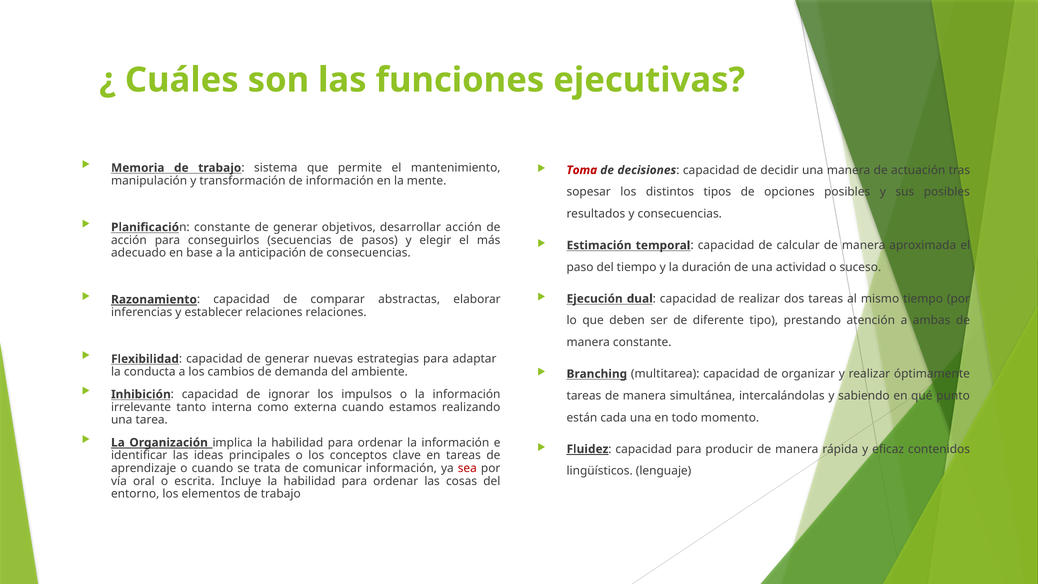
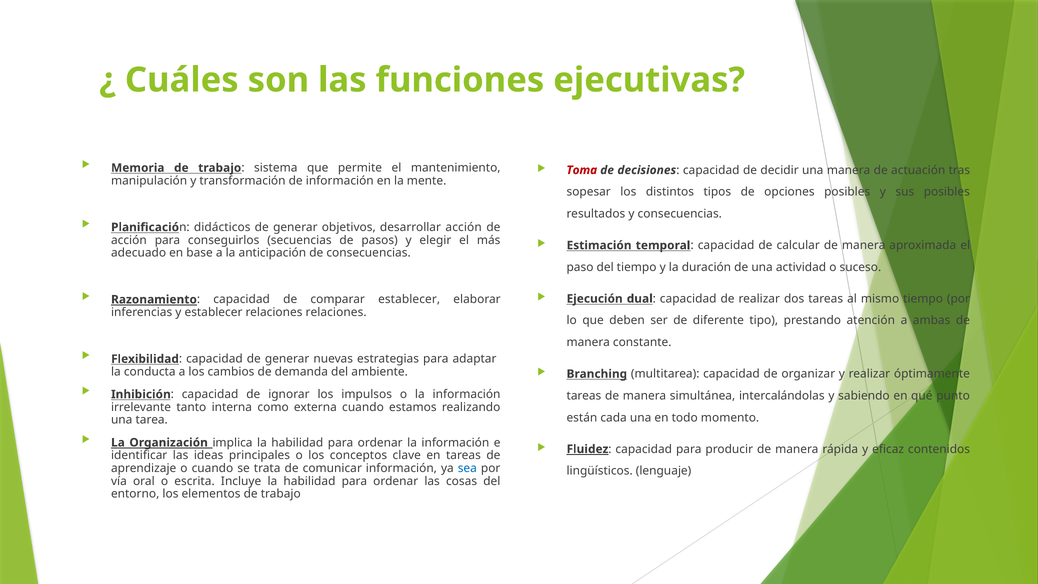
Planificación constante: constante -> didácticos
comparar abstractas: abstractas -> establecer
sea colour: red -> blue
